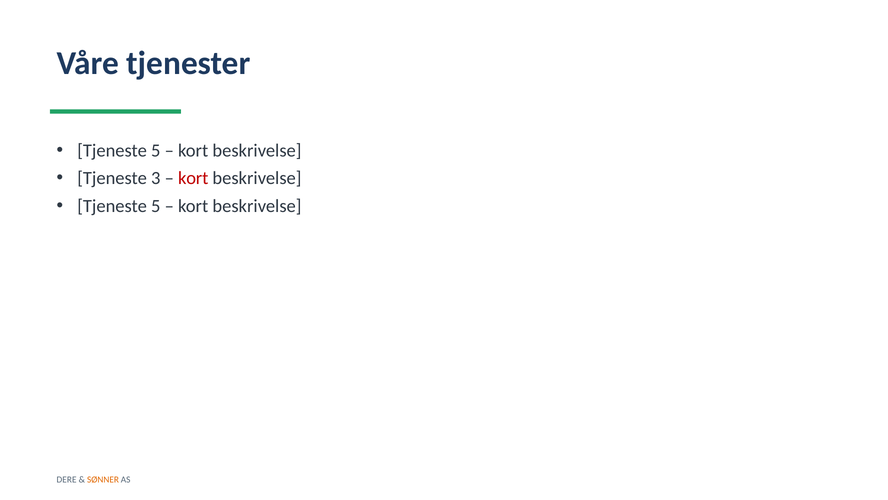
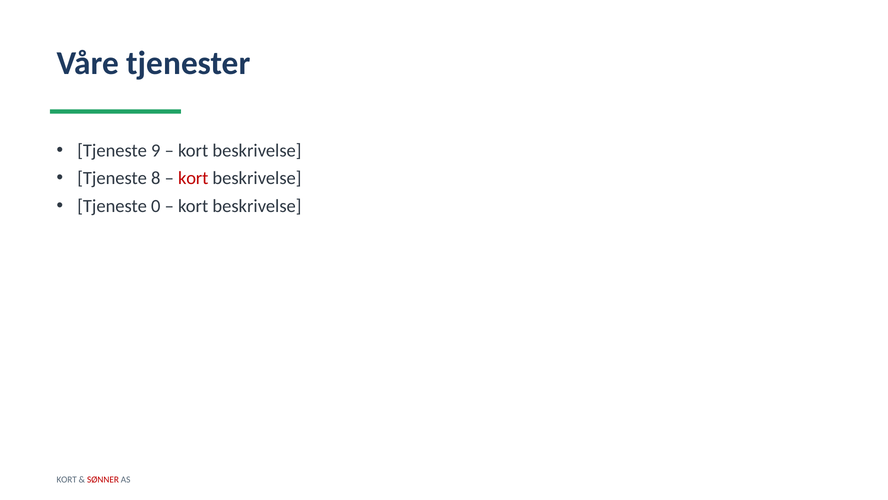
5 at (156, 150): 5 -> 9
3: 3 -> 8
5 at (156, 206): 5 -> 0
DERE at (67, 479): DERE -> KORT
SØNNER colour: orange -> red
